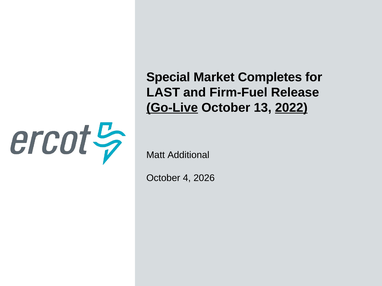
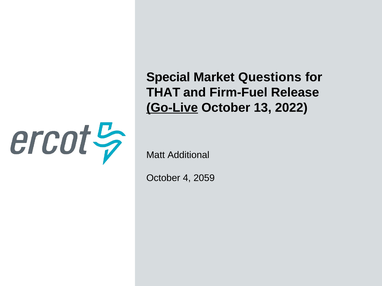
Completes: Completes -> Questions
LAST: LAST -> THAT
2022 underline: present -> none
2026: 2026 -> 2059
